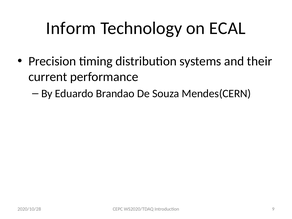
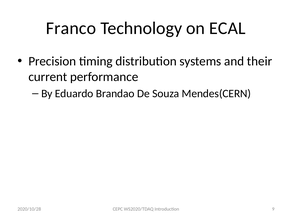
Inform: Inform -> Franco
